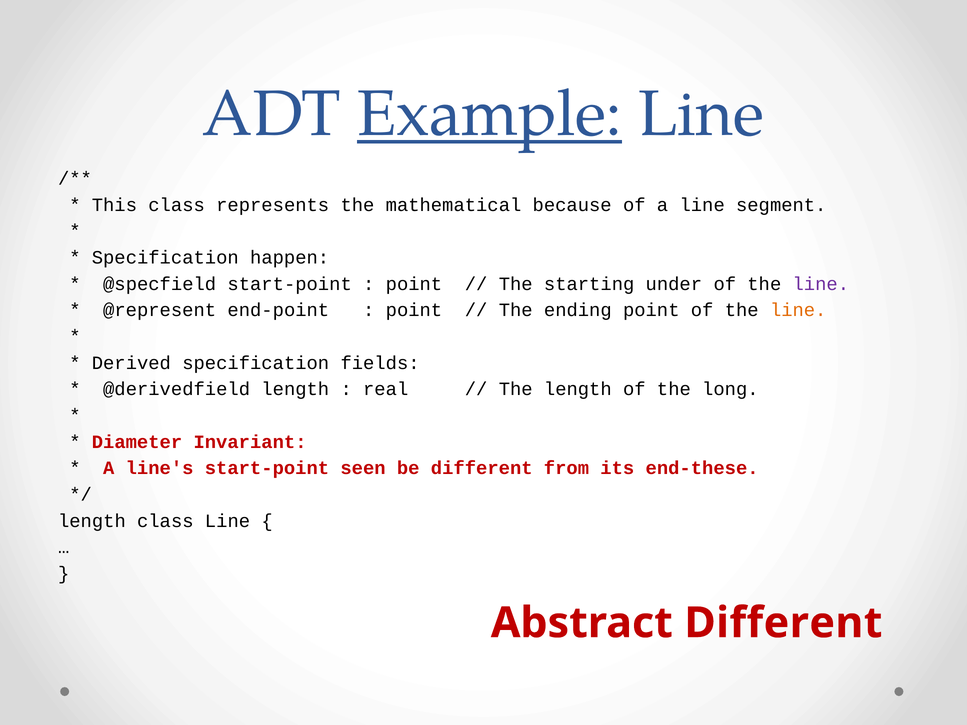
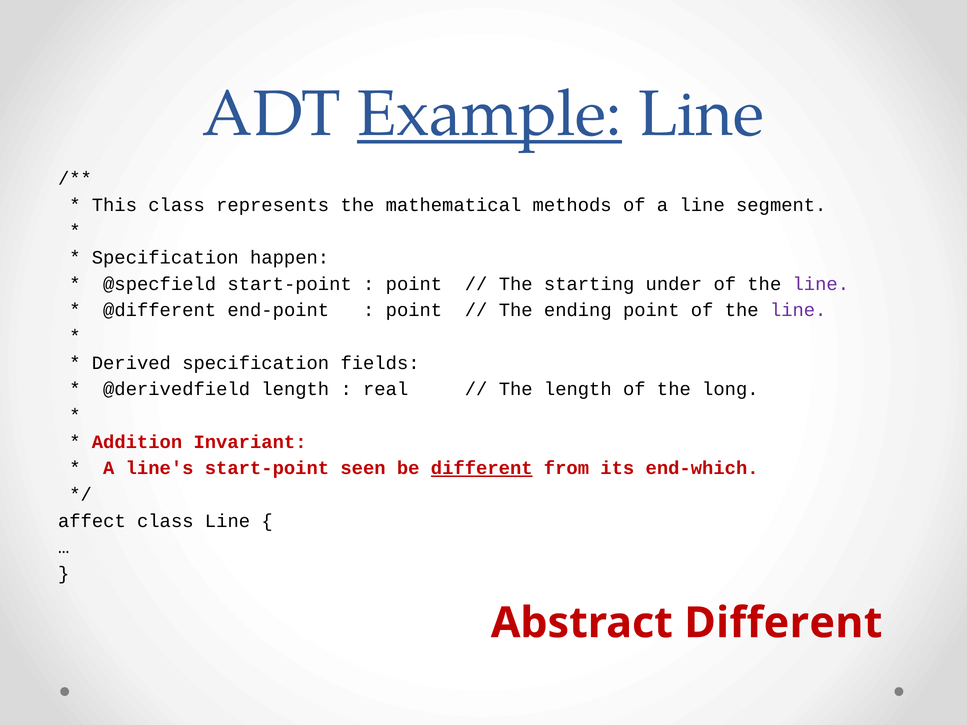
because: because -> methods
@represent: @represent -> @different
line at (798, 310) colour: orange -> purple
Diameter: Diameter -> Addition
different at (482, 468) underline: none -> present
end-these: end-these -> end-which
length at (92, 521): length -> affect
